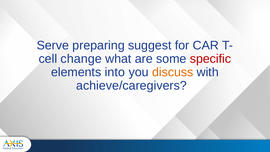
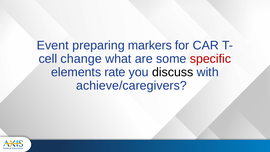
Serve: Serve -> Event
suggest: suggest -> markers
into: into -> rate
discuss colour: orange -> black
